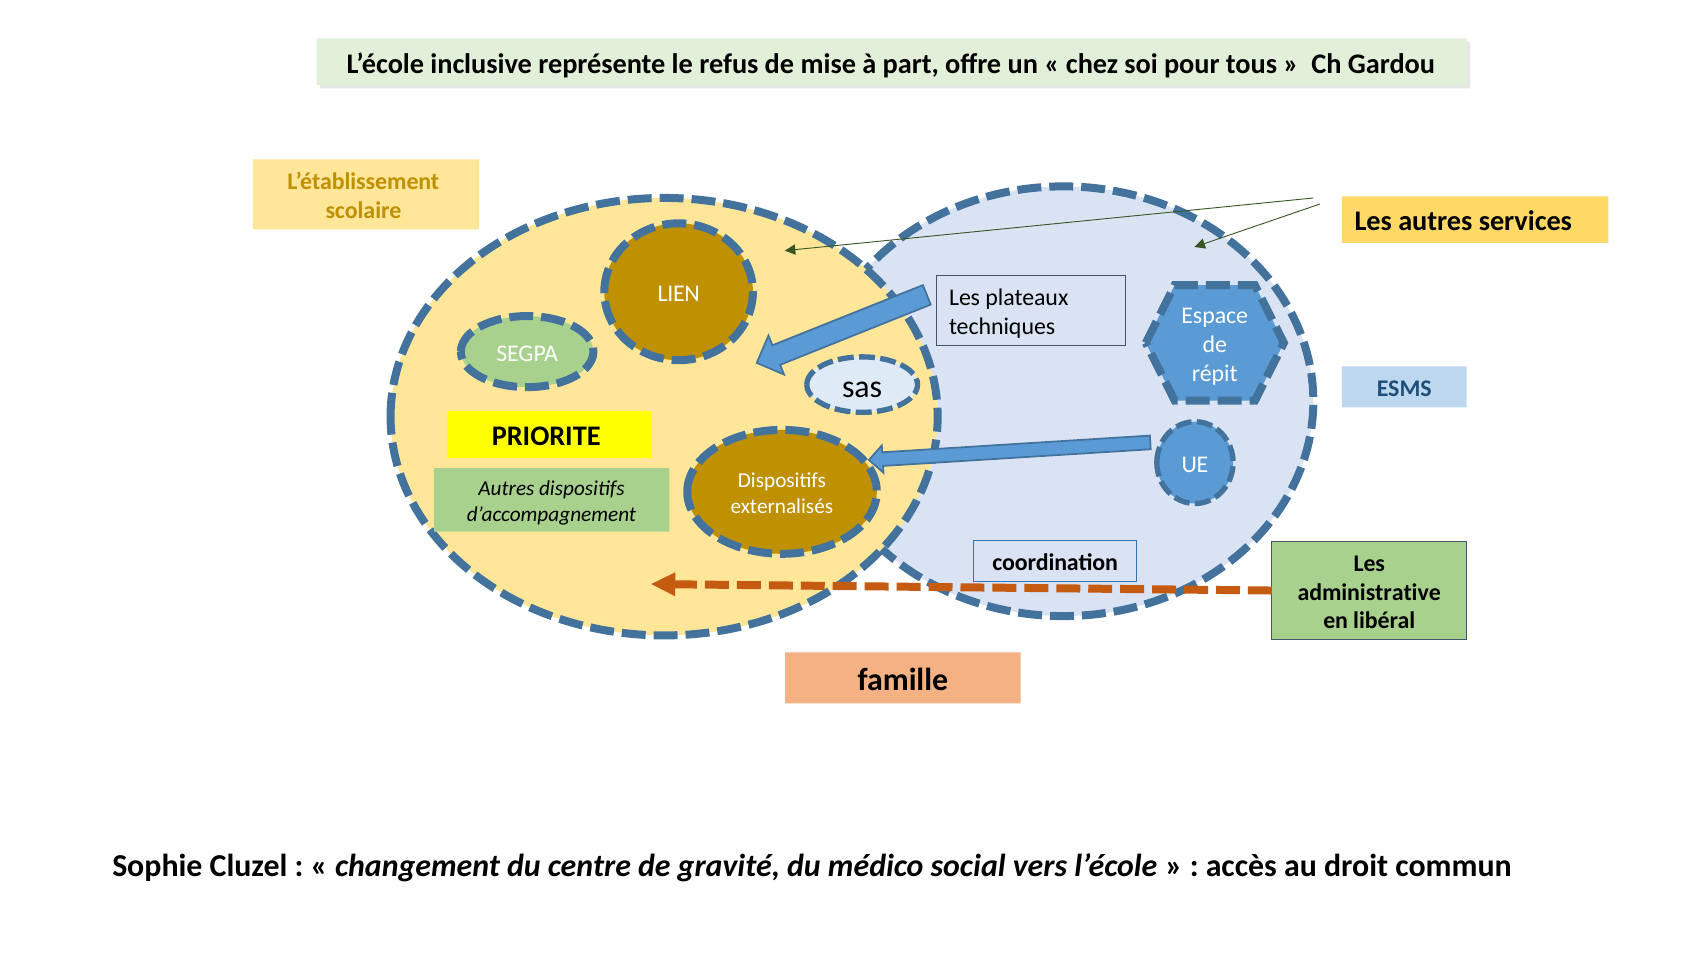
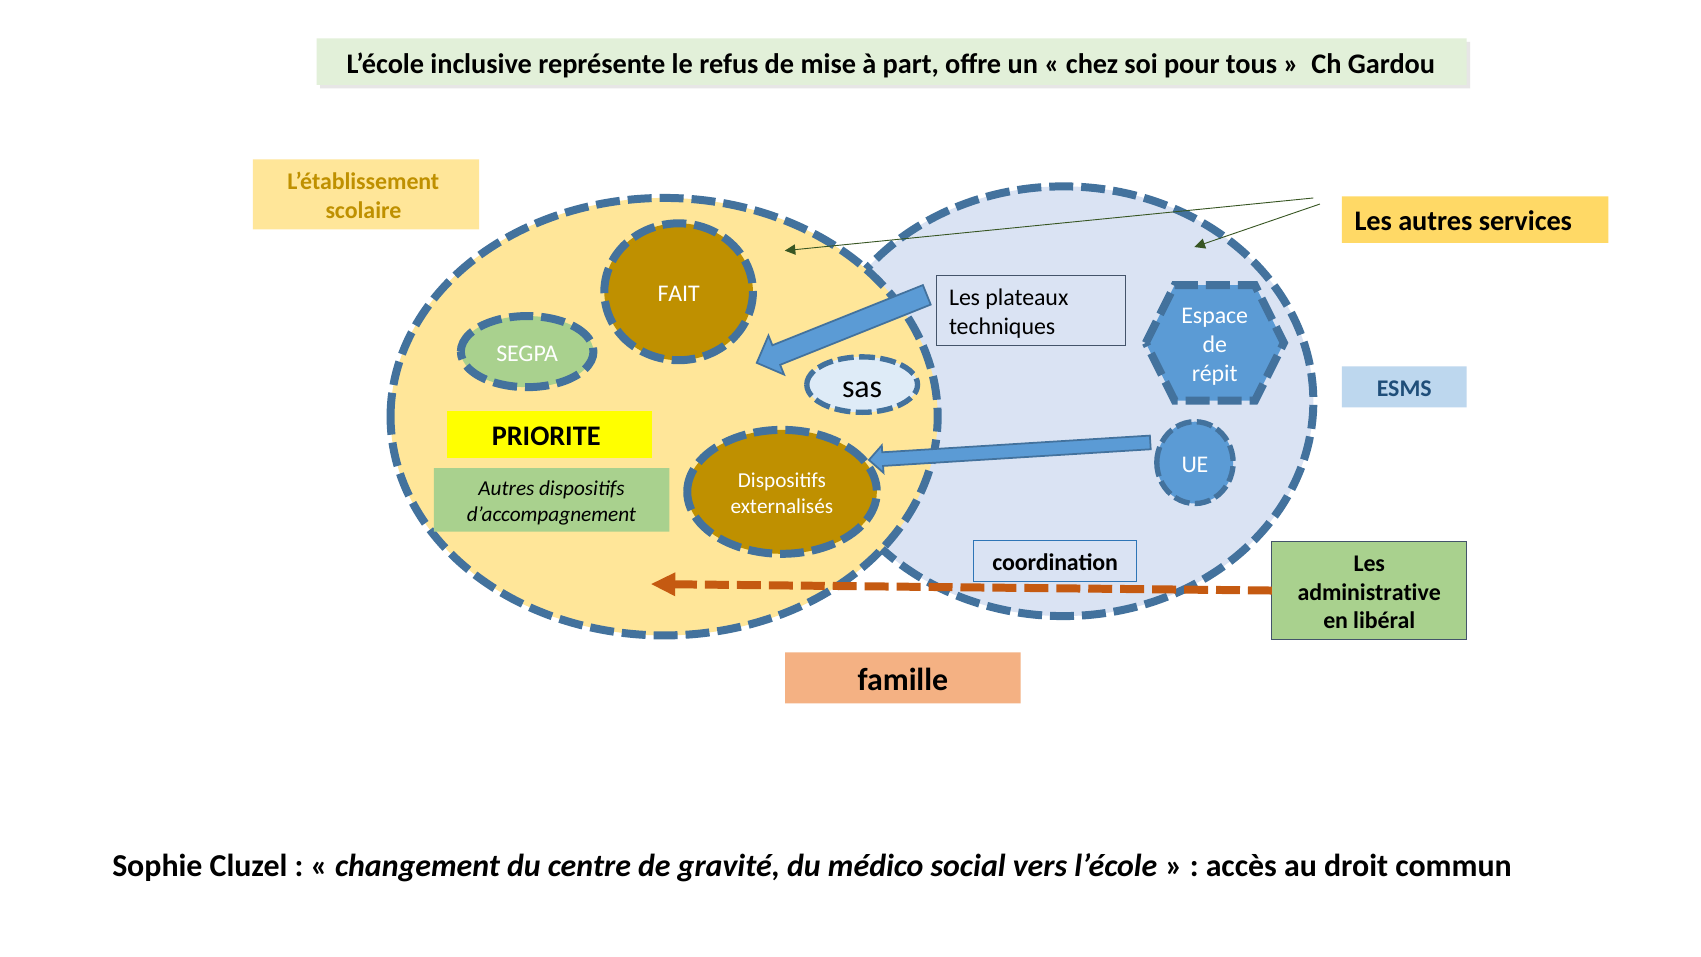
LIEN: LIEN -> FAIT
